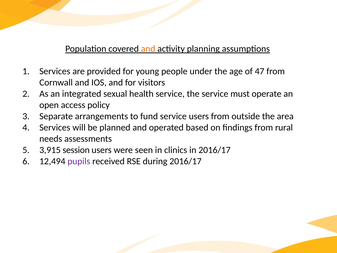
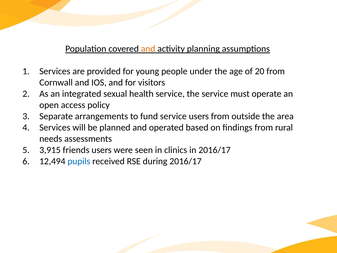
47: 47 -> 20
session: session -> friends
pupils colour: purple -> blue
